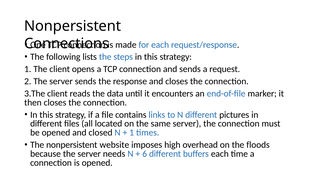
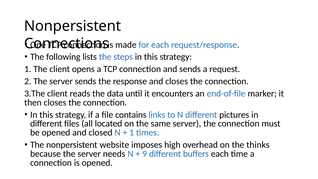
floods: floods -> thinks
6: 6 -> 9
